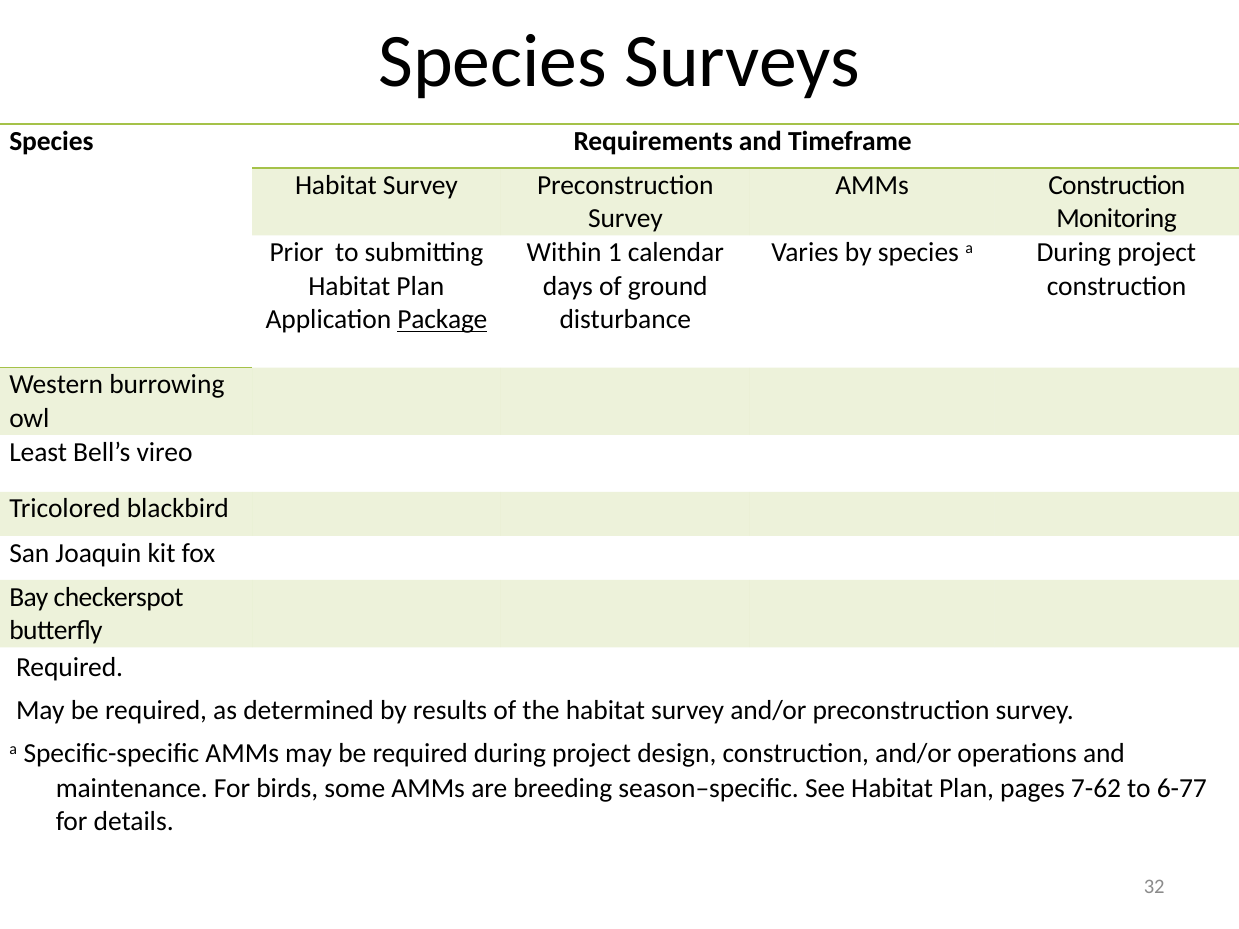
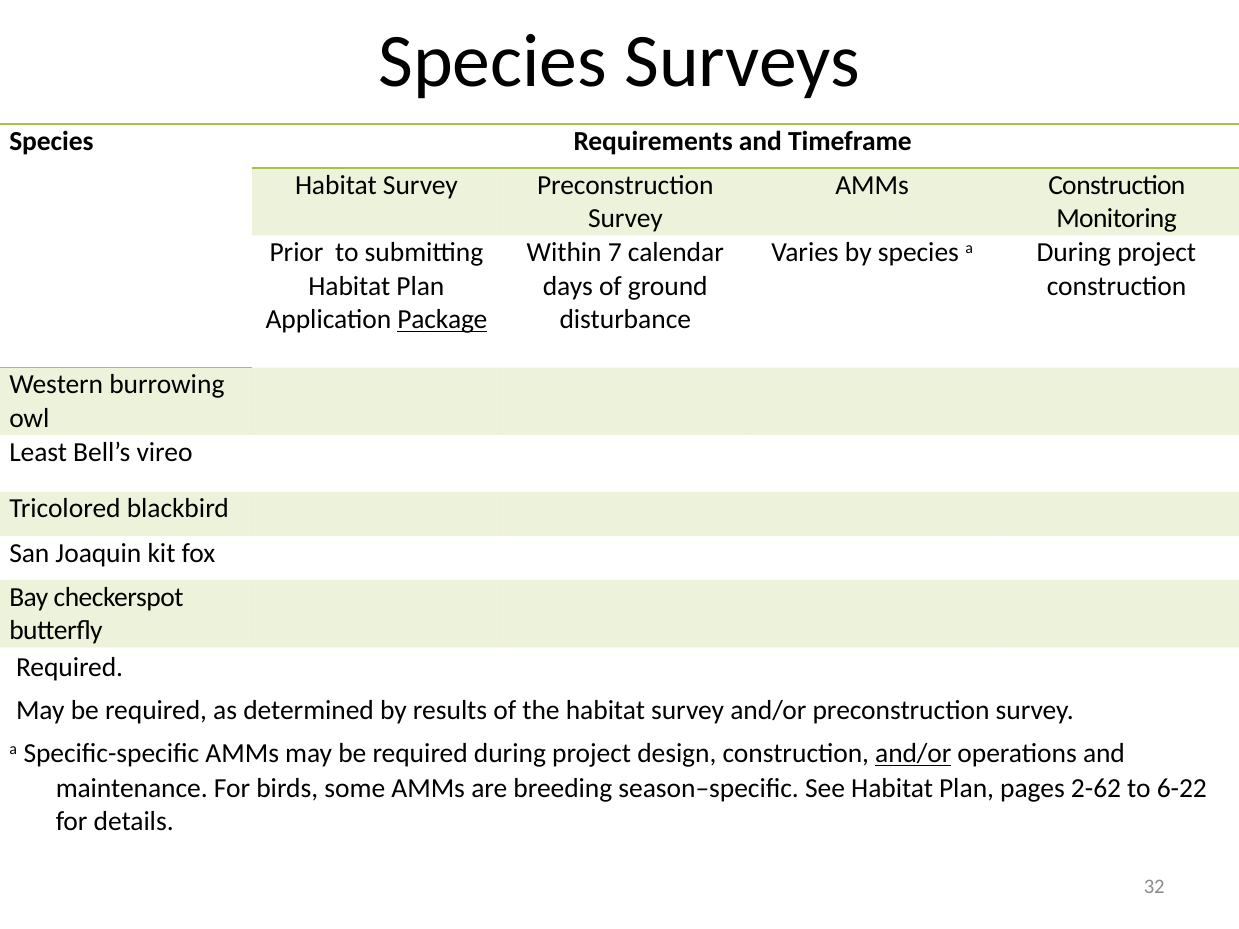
1: 1 -> 7
and/or at (913, 754) underline: none -> present
7-62: 7-62 -> 2-62
6-77: 6-77 -> 6-22
